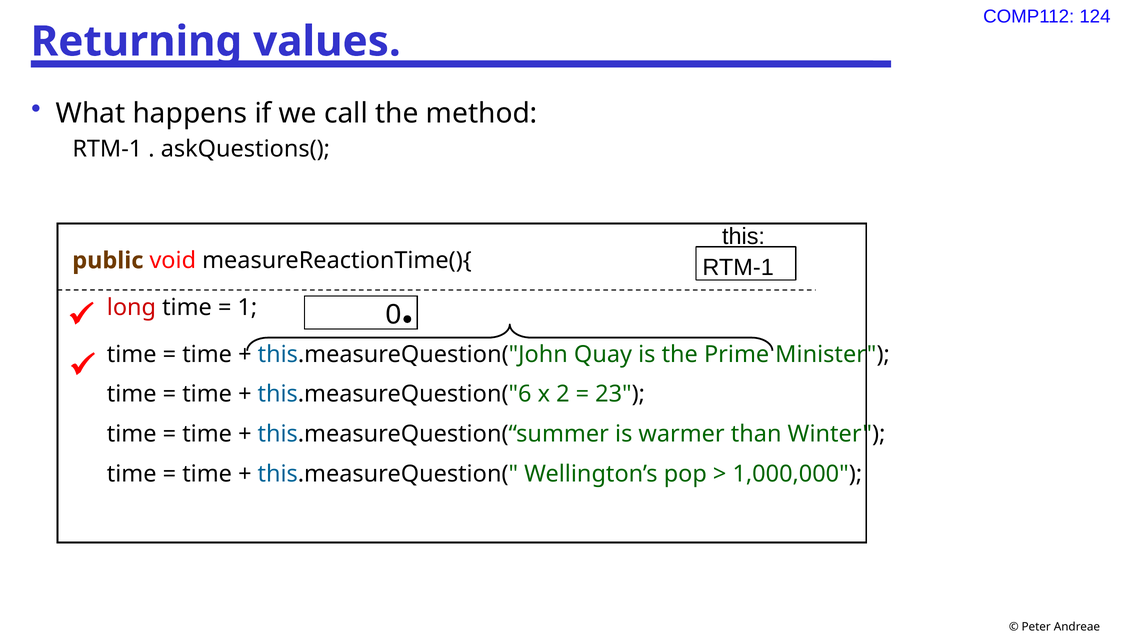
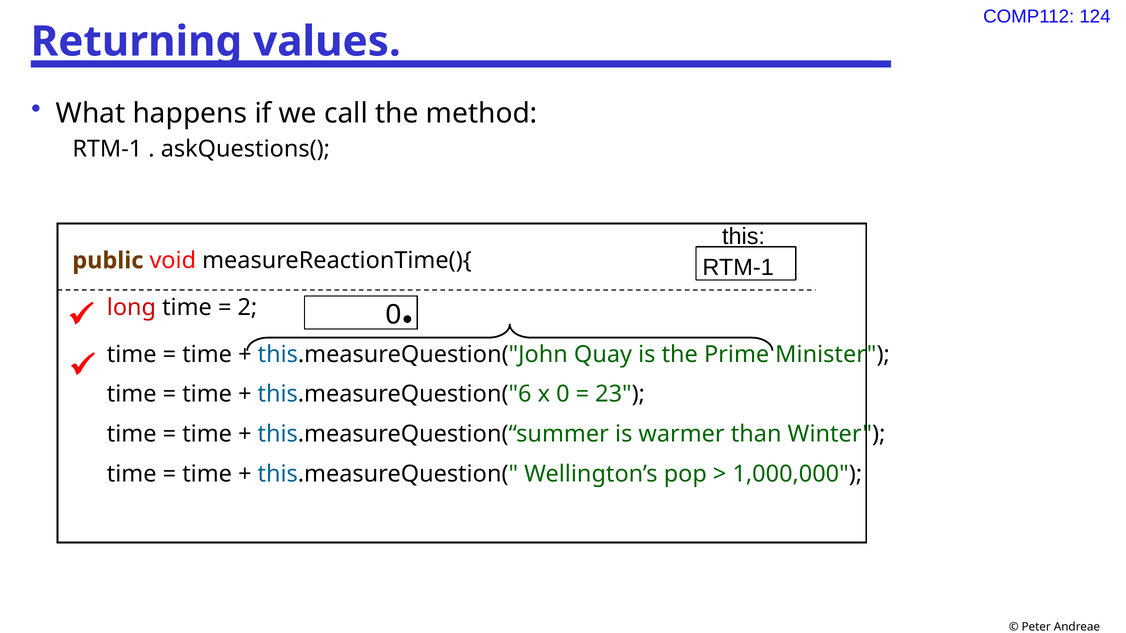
1: 1 -> 2
x 2: 2 -> 0
